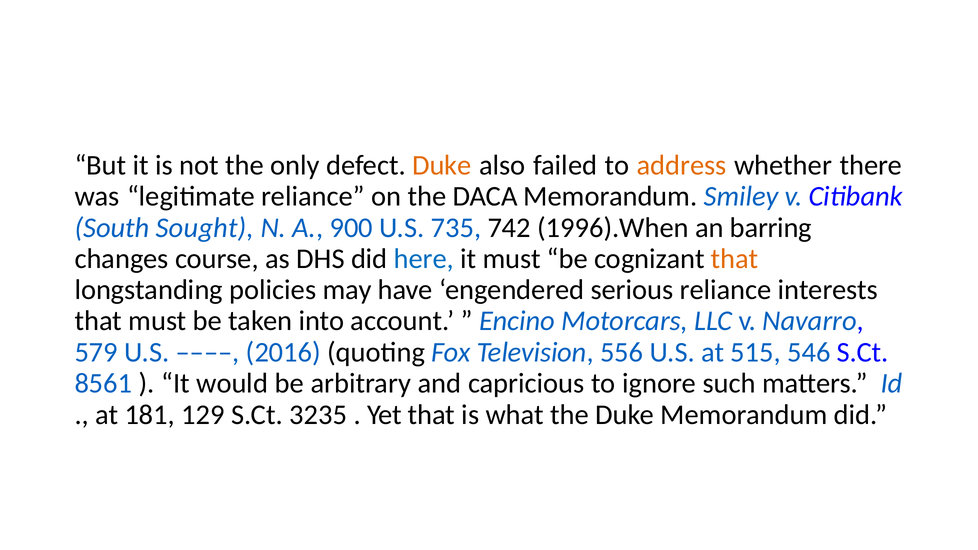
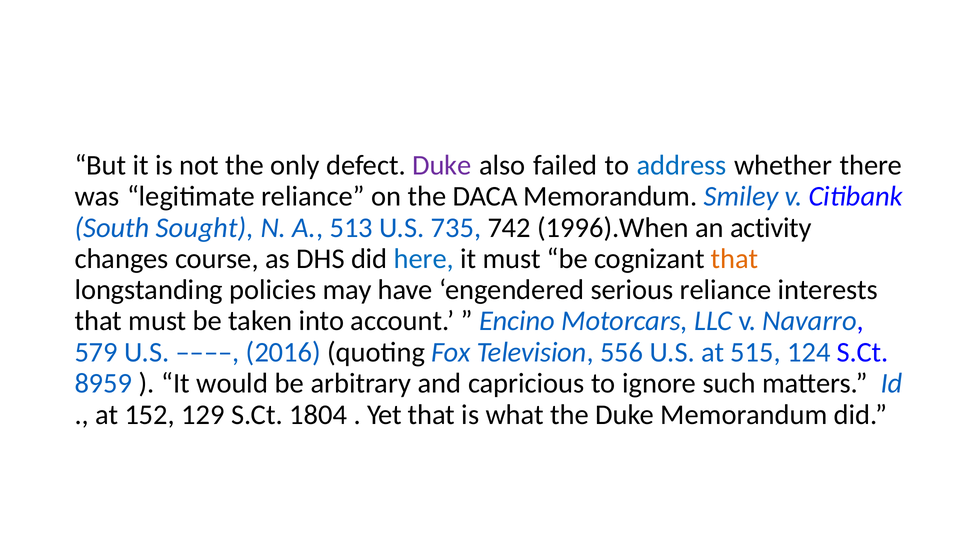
Duke at (442, 165) colour: orange -> purple
address colour: orange -> blue
900: 900 -> 513
barring: barring -> activity
546: 546 -> 124
8561: 8561 -> 8959
181: 181 -> 152
3235: 3235 -> 1804
